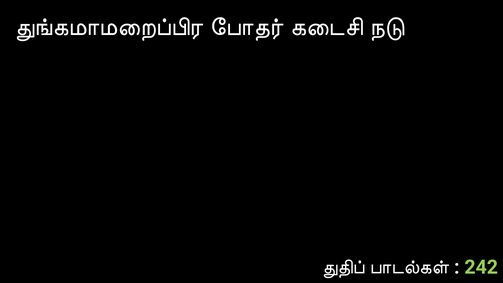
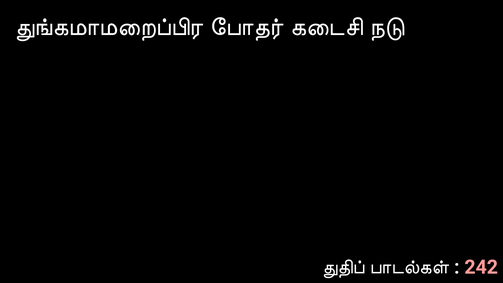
242 colour: light green -> pink
